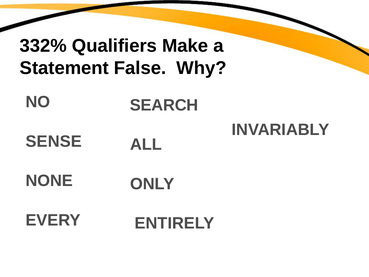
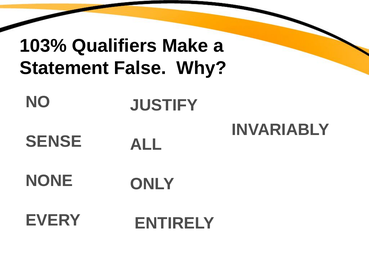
332%: 332% -> 103%
SEARCH: SEARCH -> JUSTIFY
